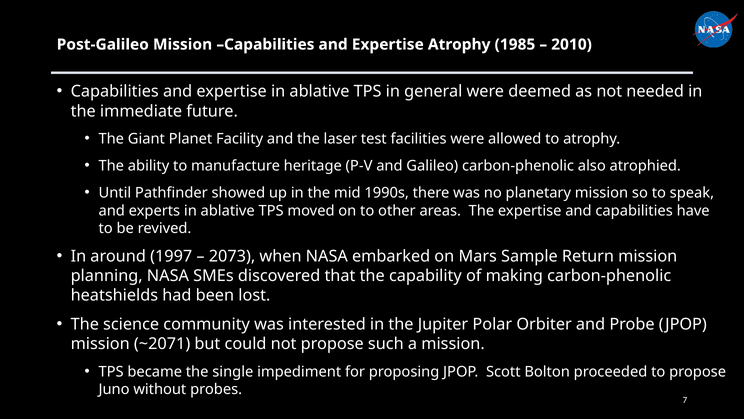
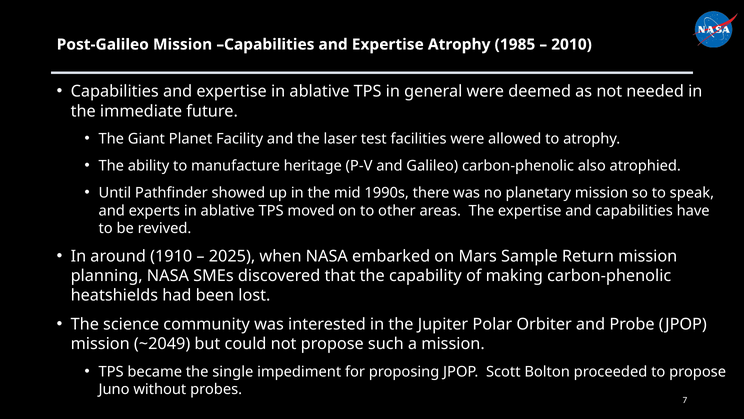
1997: 1997 -> 1910
2073: 2073 -> 2025
~2071: ~2071 -> ~2049
